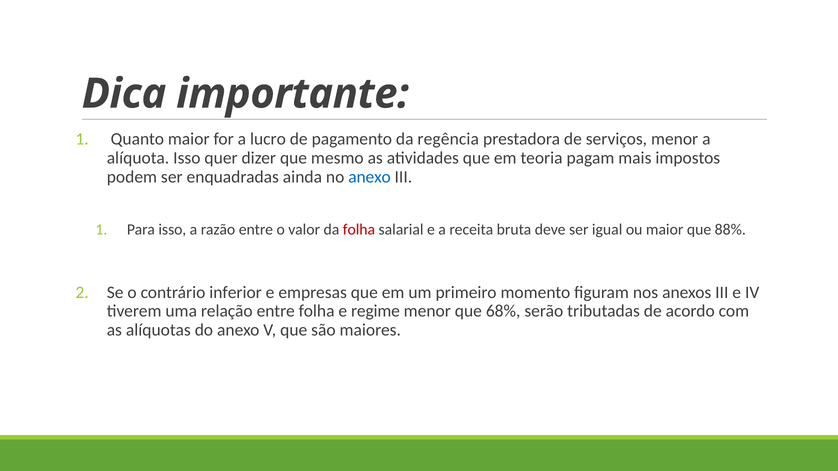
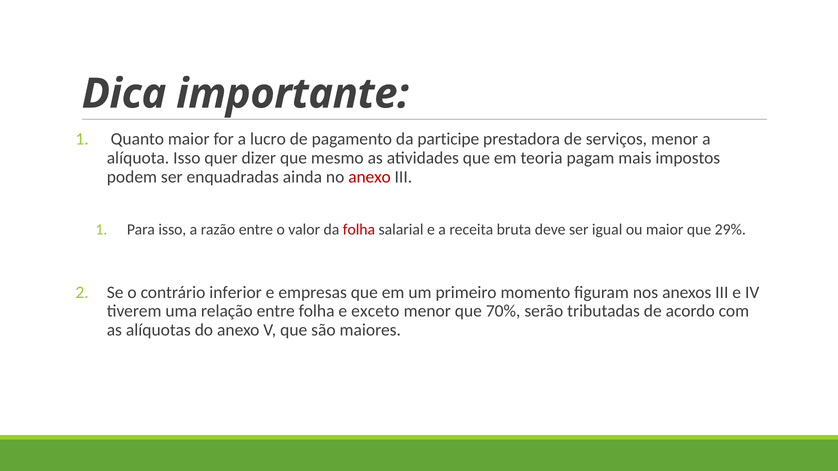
regência: regência -> participe
anexo at (370, 177) colour: blue -> red
88%: 88% -> 29%
regime: regime -> exceto
68%: 68% -> 70%
